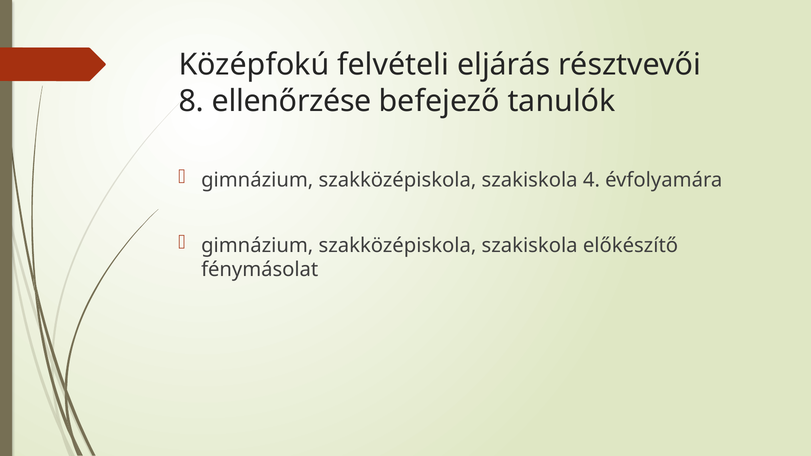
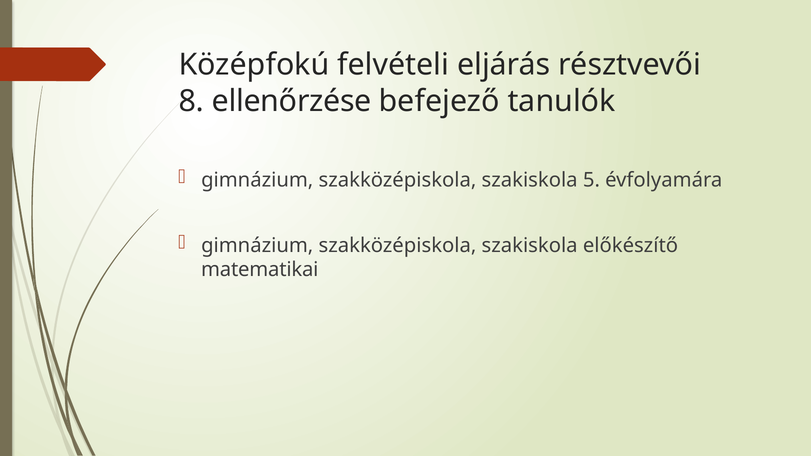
4: 4 -> 5
fénymásolat: fénymásolat -> matematikai
